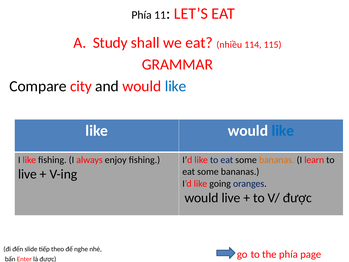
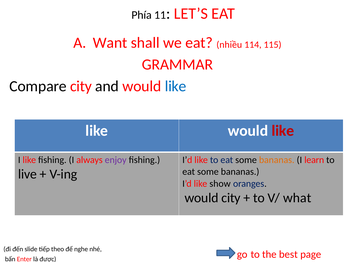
Study: Study -> Want
like at (283, 131) colour: blue -> red
enjoy colour: black -> purple
going: going -> show
would live: live -> city
V/ được: được -> what
the phía: phía -> best
